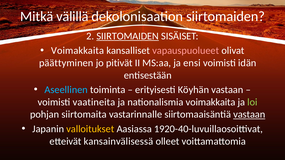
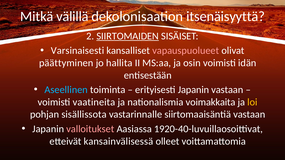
dekolonisaation siirtomaiden: siirtomaiden -> itsenäisyyttä
Voimakkaita at (78, 51): Voimakkaita -> Varsinaisesti
pitivät: pitivät -> hallita
ensi: ensi -> osin
erityisesti Köyhän: Köyhän -> Japanin
loi colour: light green -> yellow
siirtomaita: siirtomaita -> sisällissota
vastaan at (249, 115) underline: present -> none
valloitukset colour: yellow -> pink
